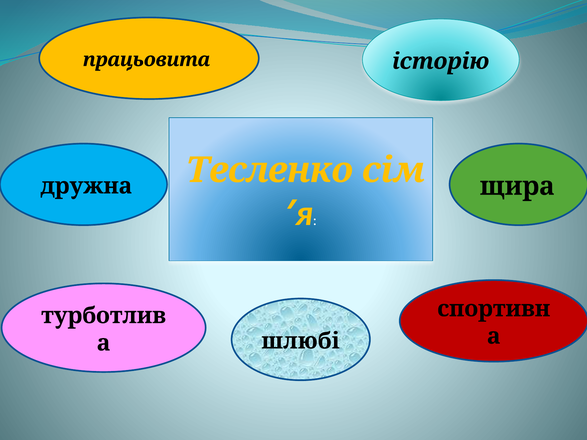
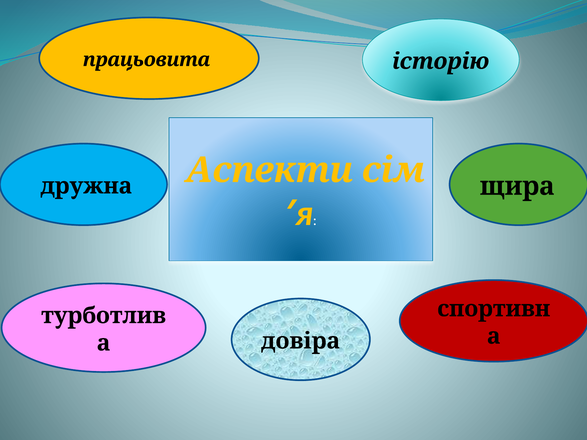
Тесленко: Тесленко -> Аспекти
шлюбі: шлюбі -> довіра
